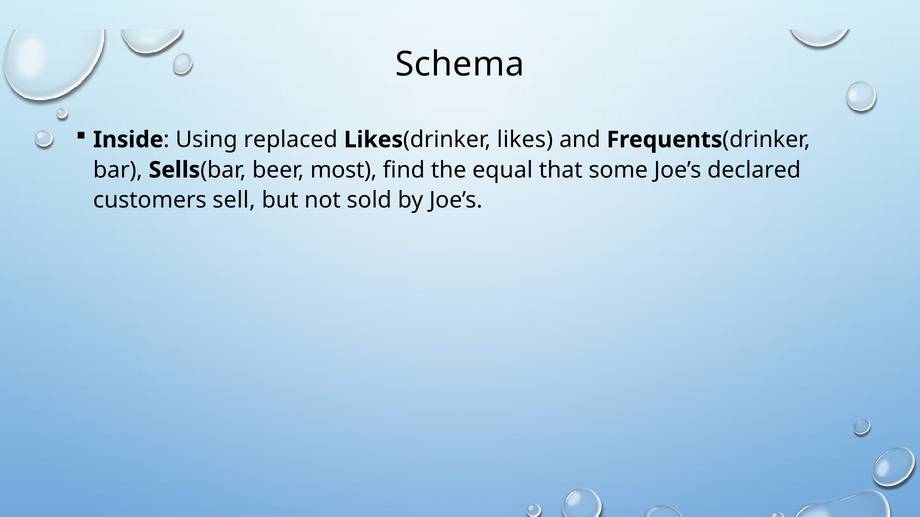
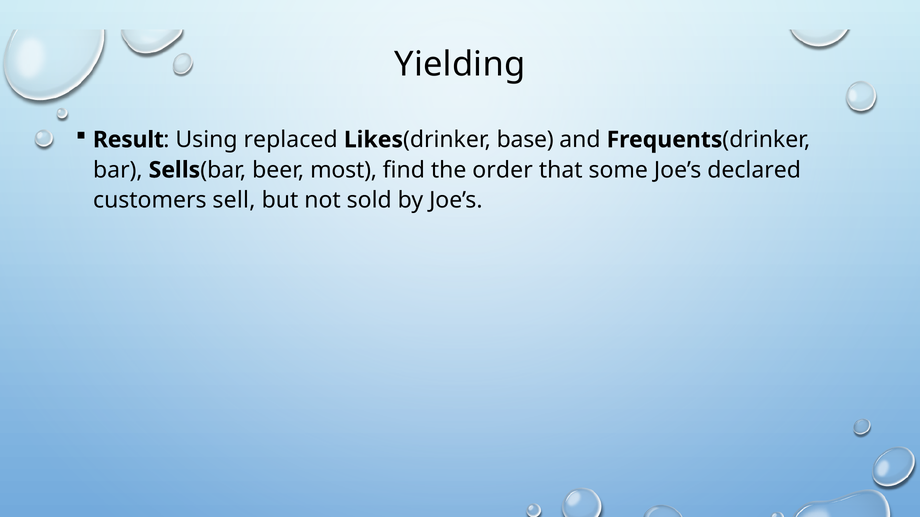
Schema: Schema -> Yielding
Inside: Inside -> Result
likes at (525, 140): likes -> base
equal: equal -> order
